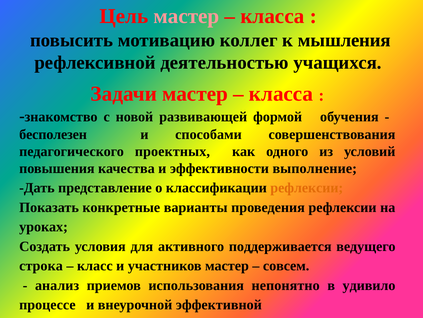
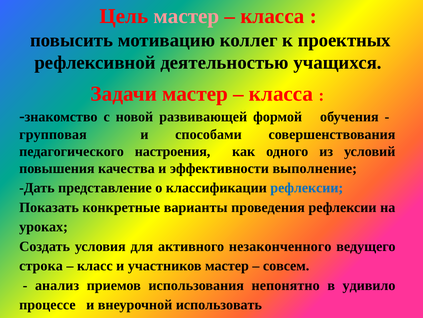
мышления: мышления -> проектных
бесполезен: бесполезен -> групповая
проектных: проектных -> настроения
рефлексии at (307, 187) colour: orange -> blue
поддерживается: поддерживается -> незаконченного
эффективной: эффективной -> использовать
